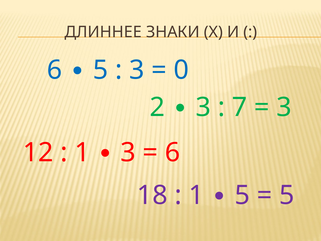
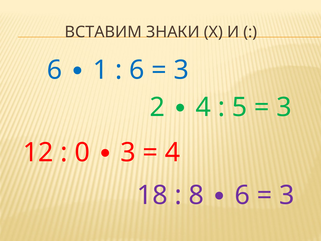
ДЛИННЕЕ: ДЛИННЕЕ -> ВСТАВИМ
5 at (100, 70): 5 -> 1
3 at (137, 70): 3 -> 6
0 at (181, 70): 0 -> 3
3 at (203, 107): 3 -> 4
7: 7 -> 5
1 at (82, 152): 1 -> 0
6 at (173, 152): 6 -> 4
1 at (196, 195): 1 -> 8
5 at (242, 195): 5 -> 6
5 at (287, 195): 5 -> 3
